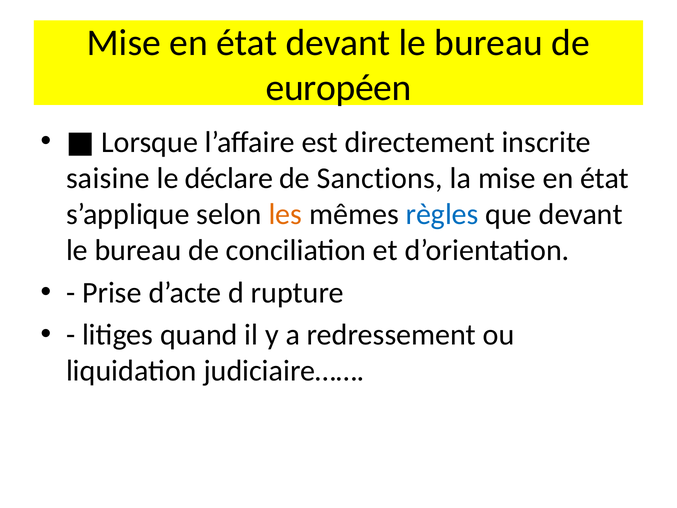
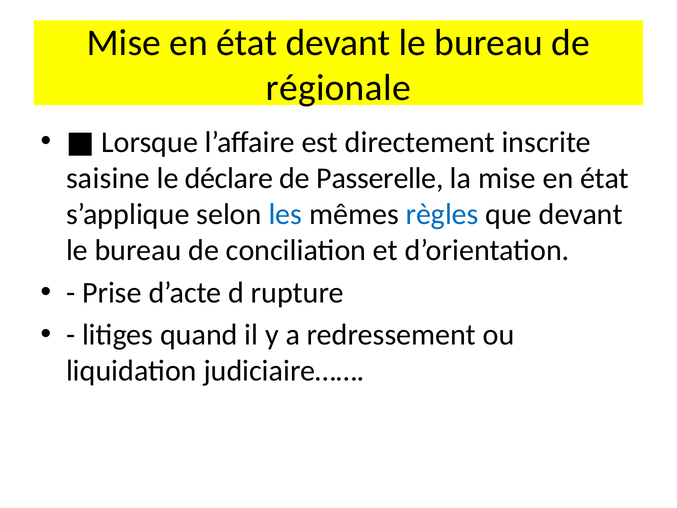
européen: européen -> régionale
Sanctions: Sanctions -> Passerelle
les colour: orange -> blue
